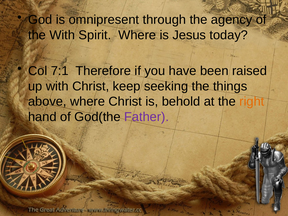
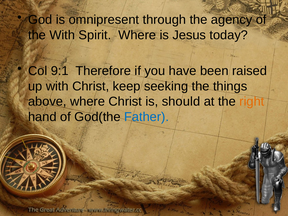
7:1: 7:1 -> 9:1
behold: behold -> should
Father colour: purple -> blue
